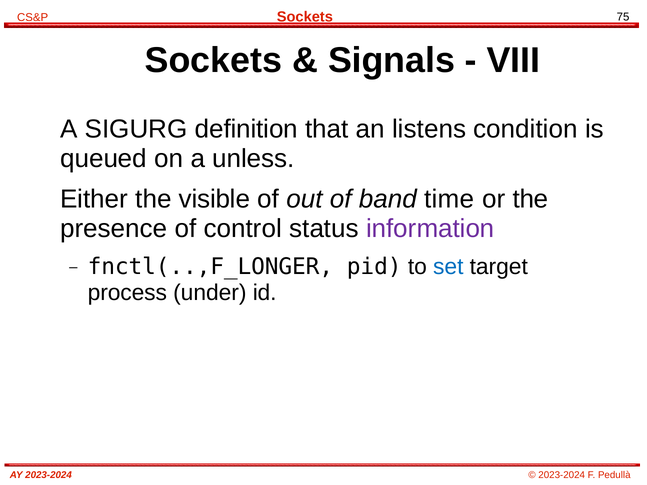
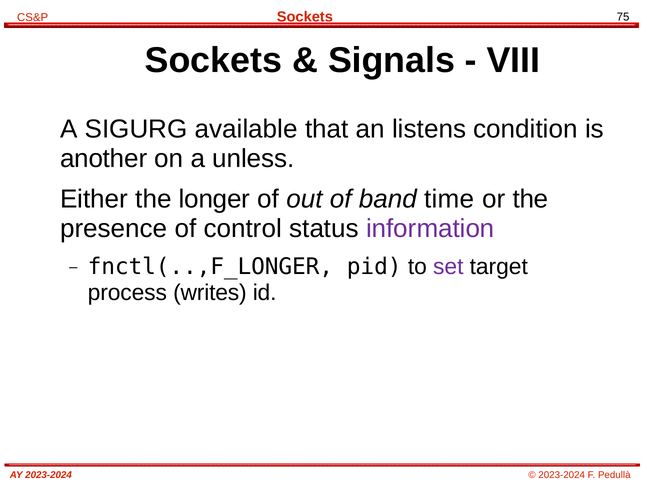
definition: definition -> available
queued: queued -> another
visible: visible -> longer
set colour: blue -> purple
under: under -> writes
